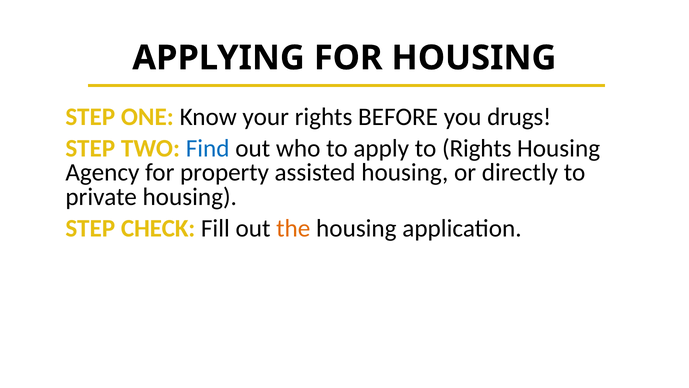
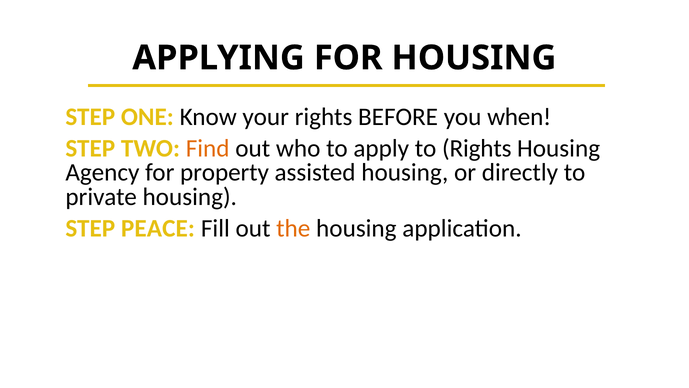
drugs: drugs -> when
Find colour: blue -> orange
CHECK: CHECK -> PEACE
